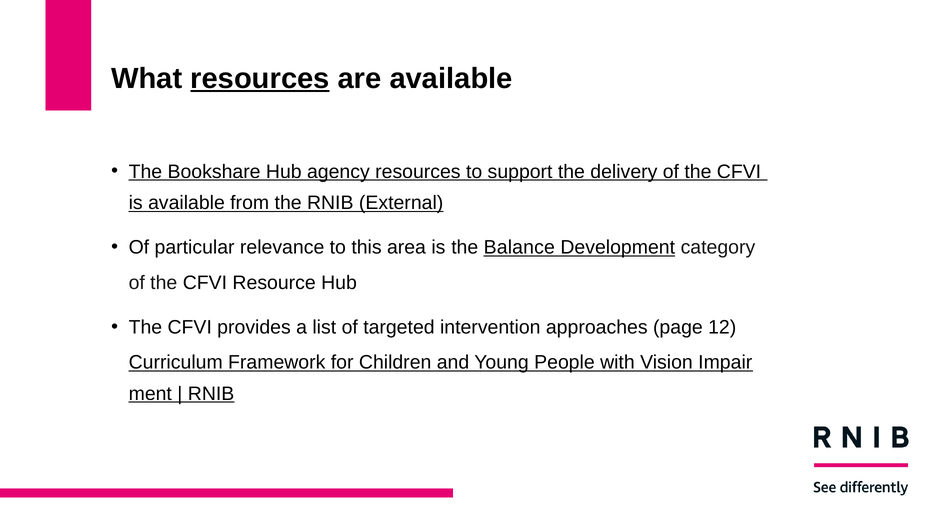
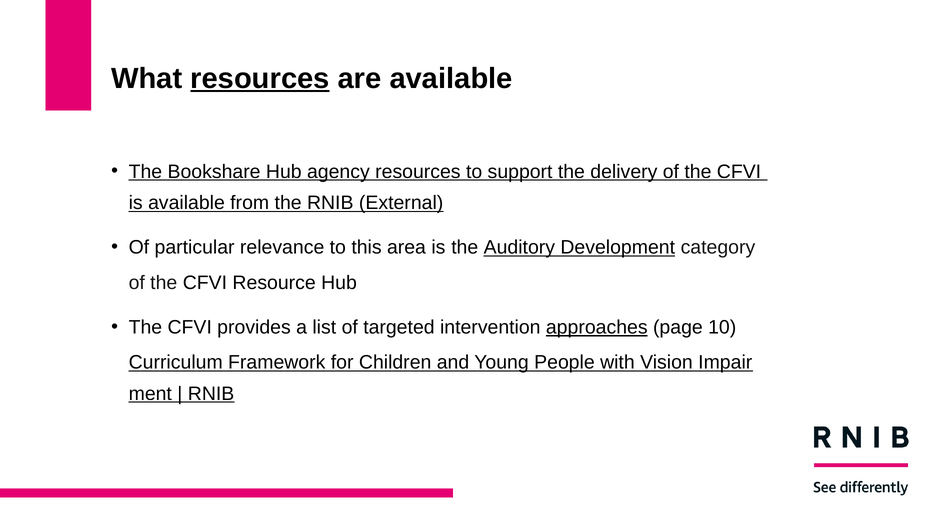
Balance: Balance -> Auditory
approaches underline: none -> present
12: 12 -> 10
